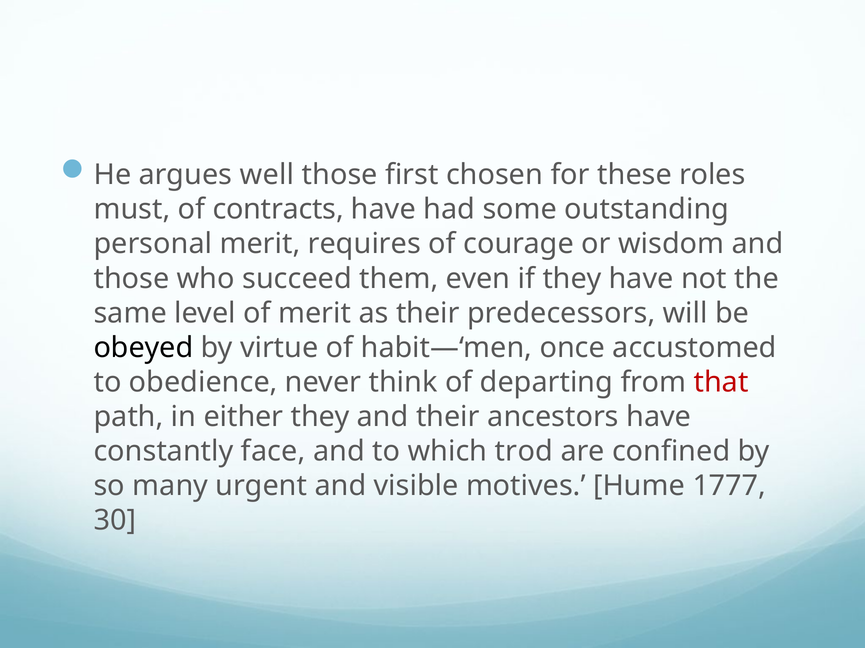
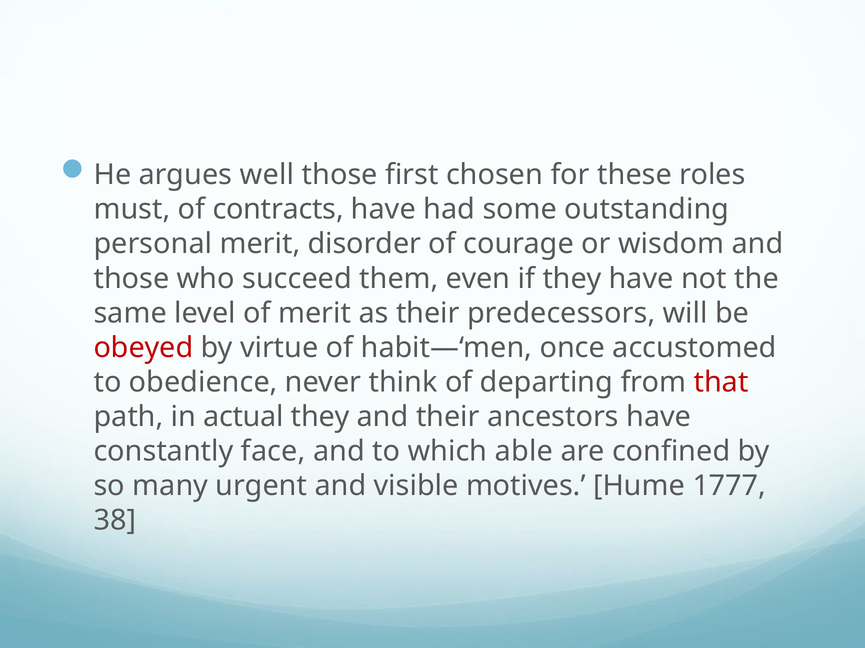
requires: requires -> disorder
obeyed colour: black -> red
either: either -> actual
trod: trod -> able
30: 30 -> 38
